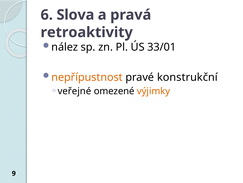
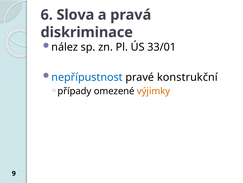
retroaktivity: retroaktivity -> diskriminace
nepřípustnost colour: orange -> blue
veřejné: veřejné -> případy
